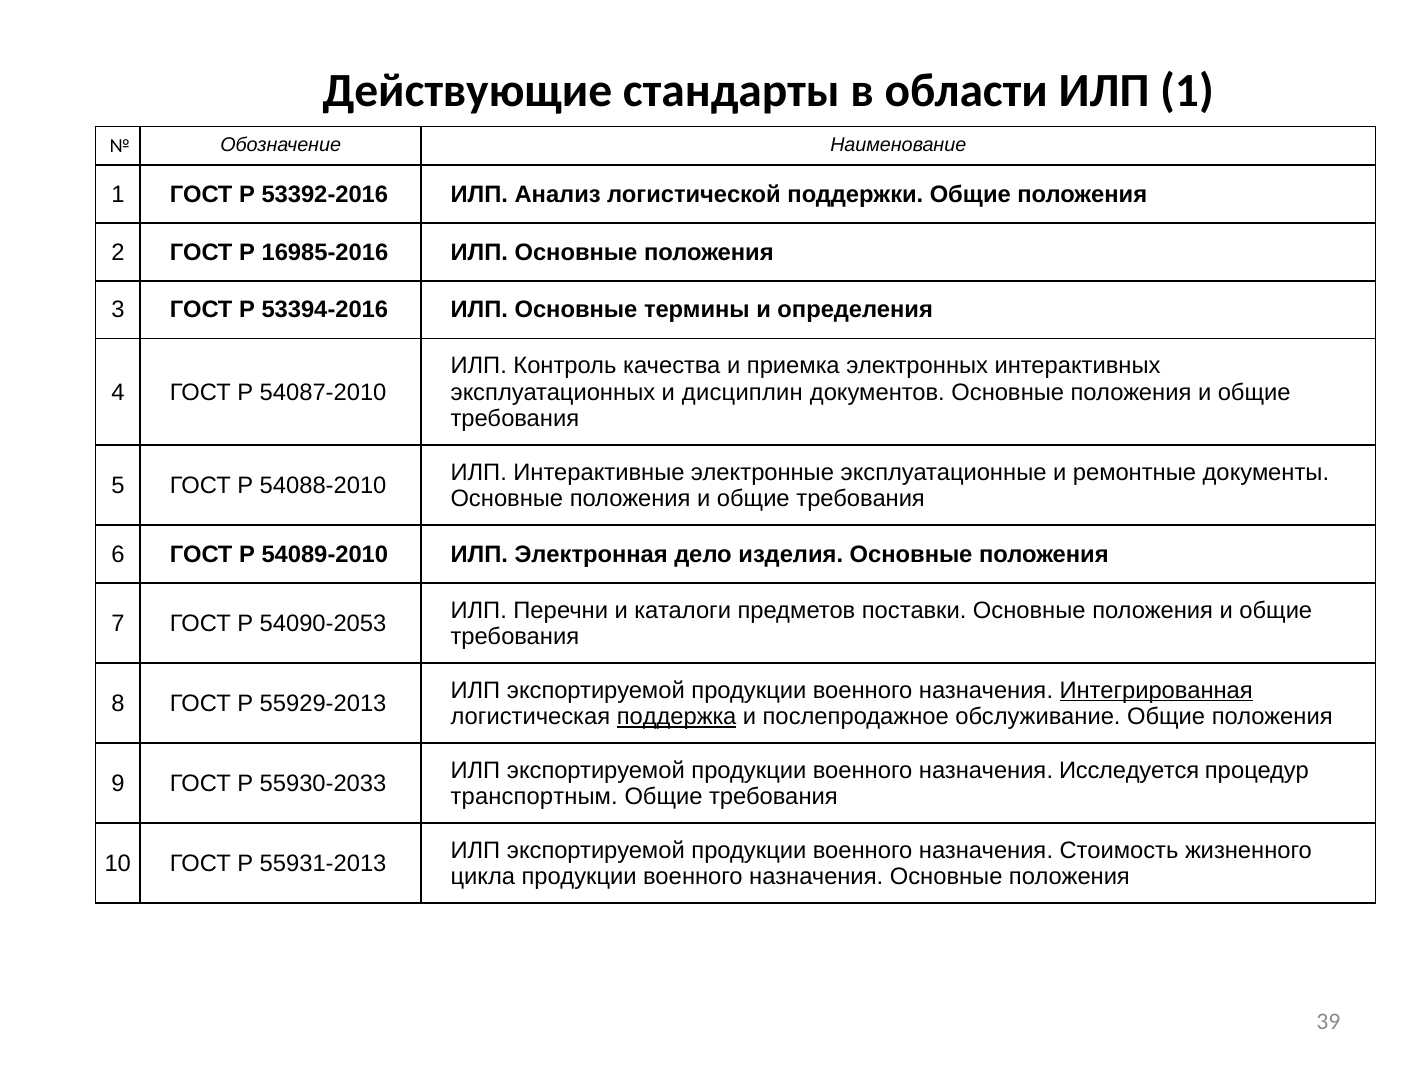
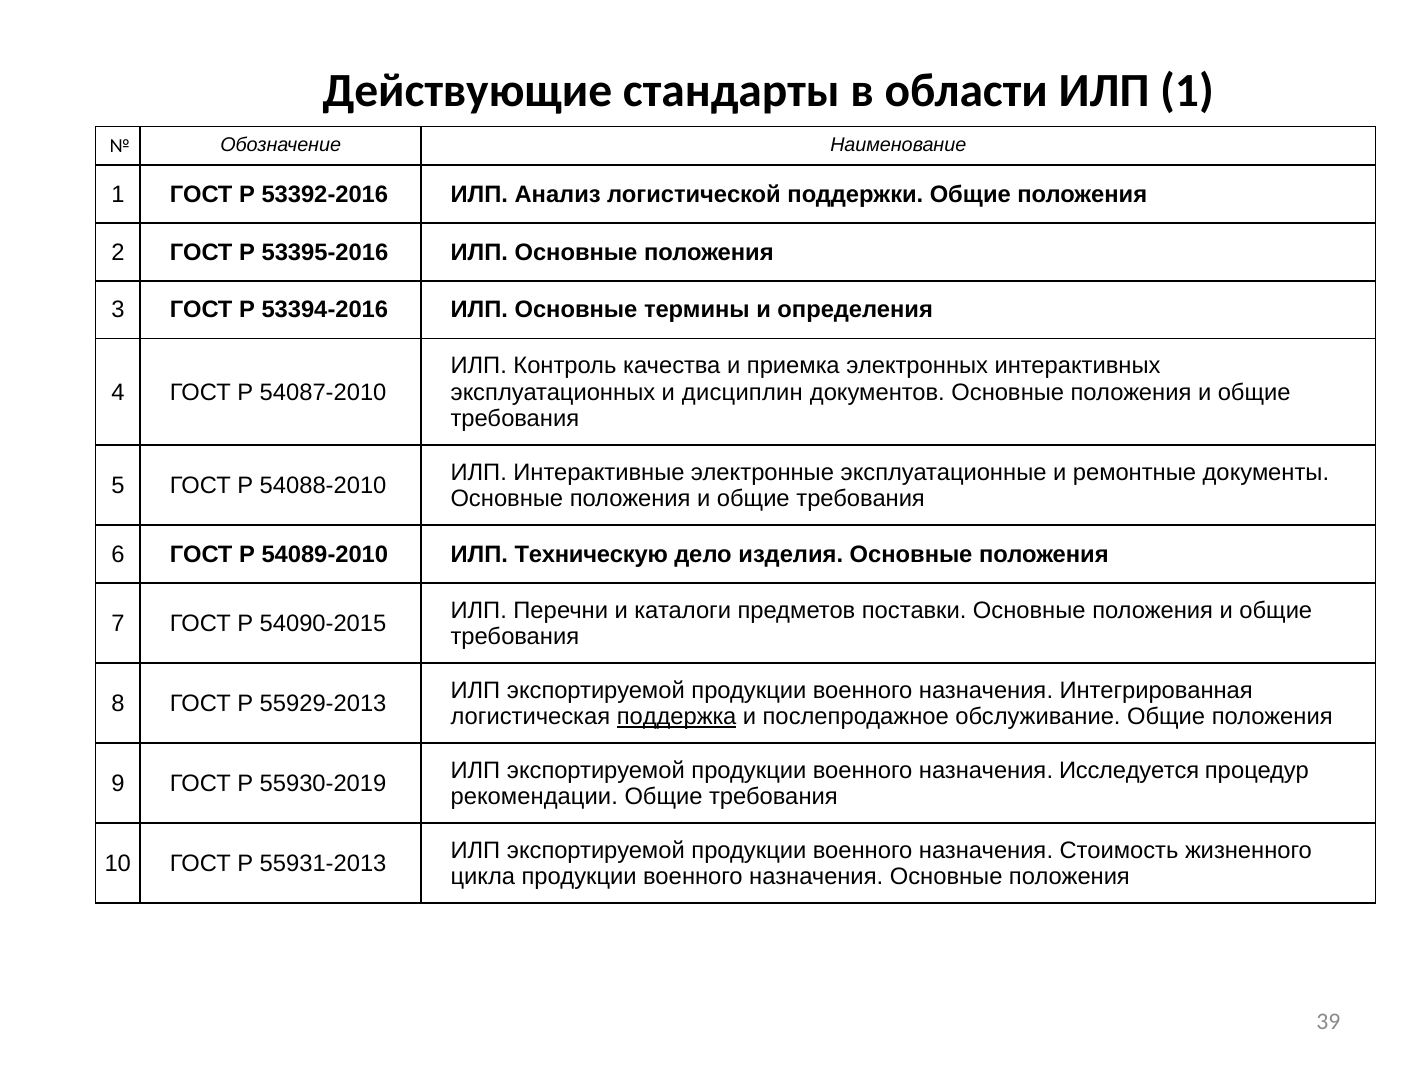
16985-2016: 16985-2016 -> 53395-2016
Электронная: Электронная -> Техническую
54090-2053: 54090-2053 -> 54090-2015
Интегрированная underline: present -> none
55930-2033: 55930-2033 -> 55930-2019
транспортным: транспортным -> рекомендации
